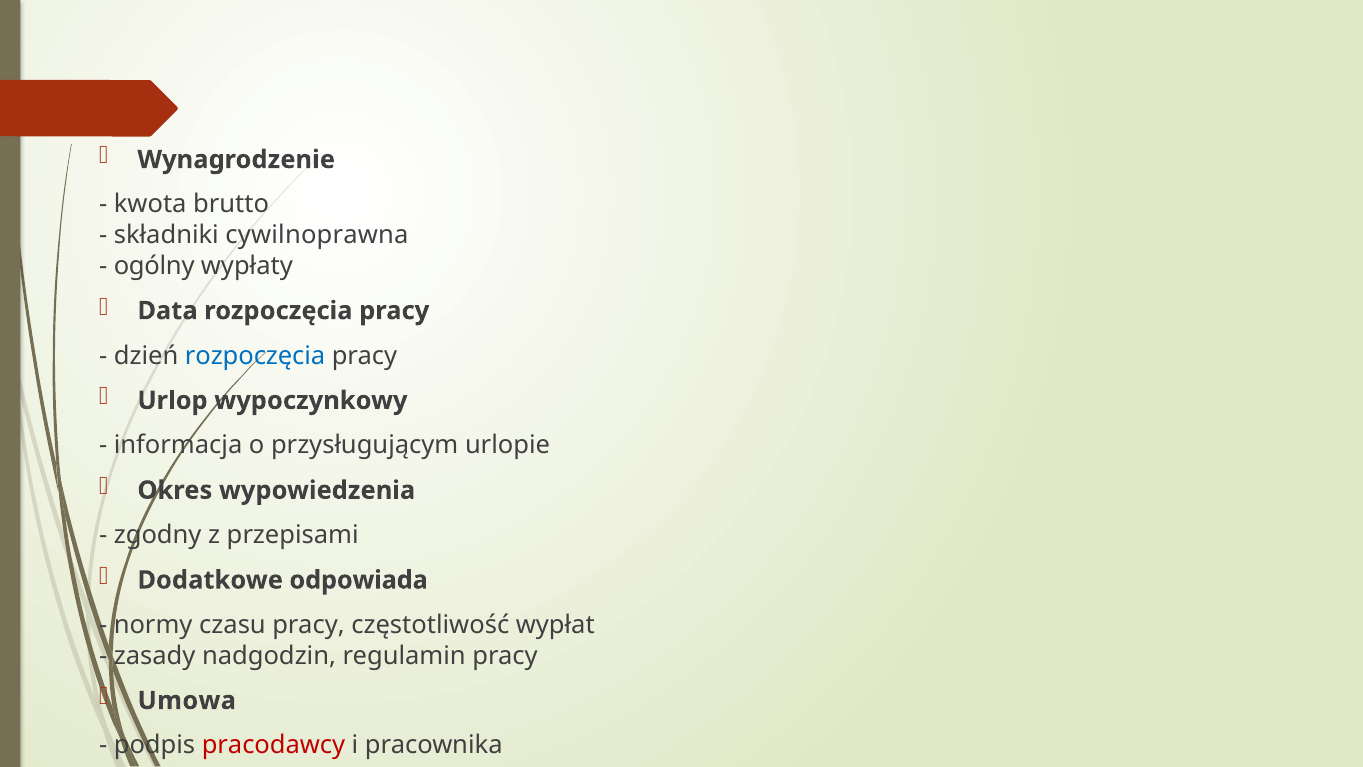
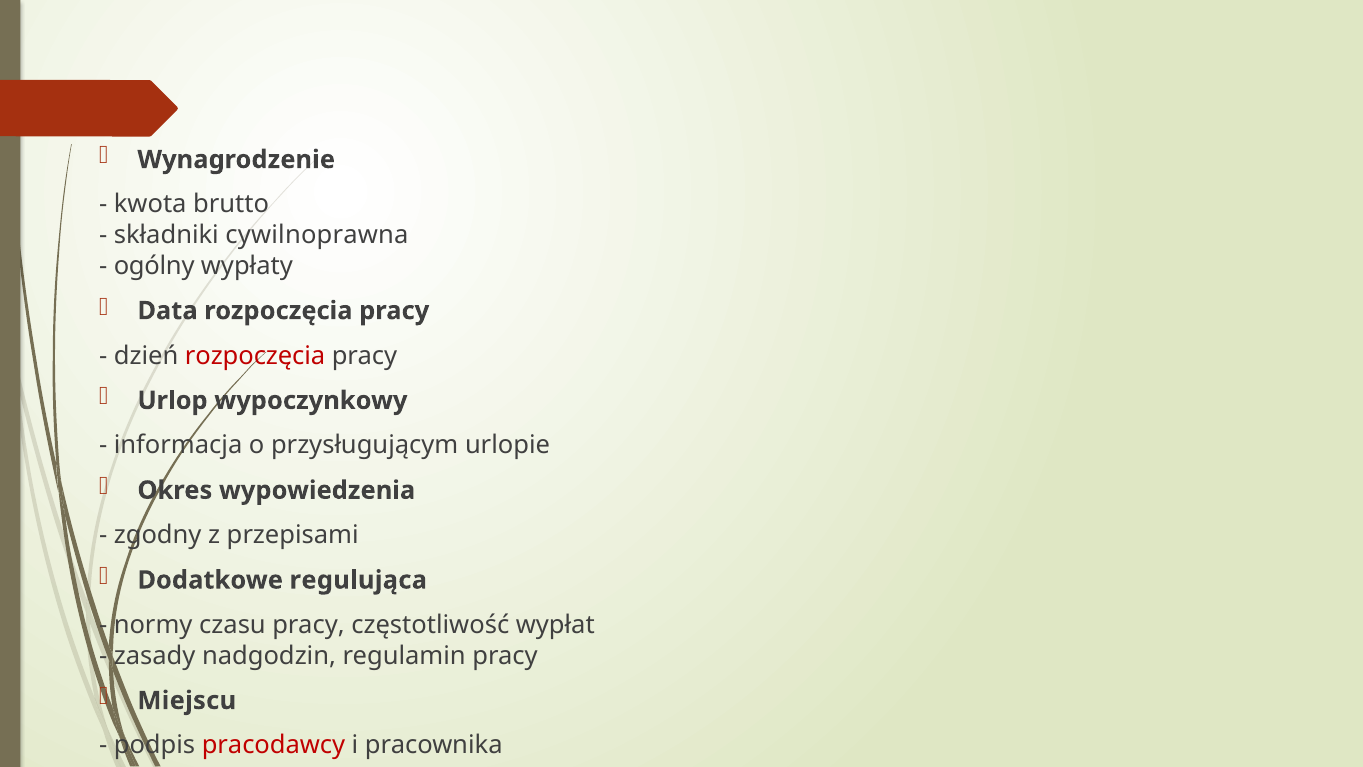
rozpoczęcia at (255, 356) colour: blue -> red
odpowiada: odpowiada -> regulująca
Umowa: Umowa -> Miejscu
